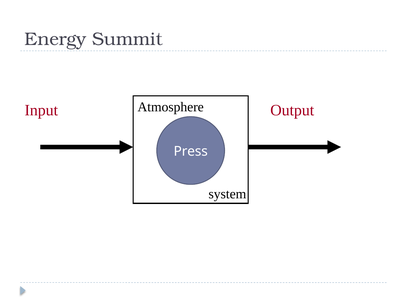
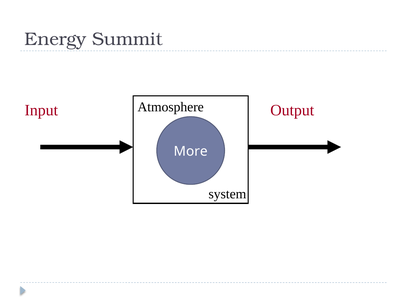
Press: Press -> More
